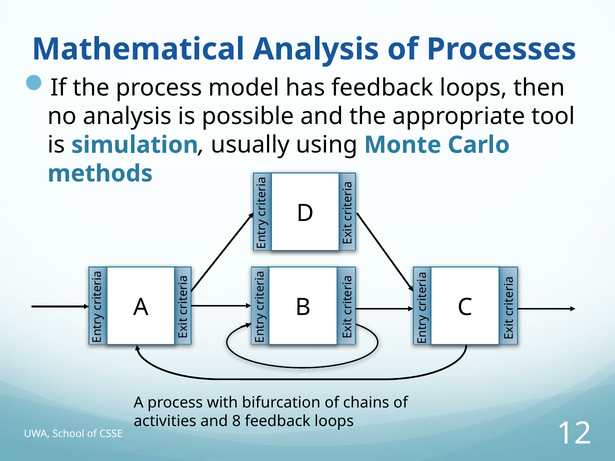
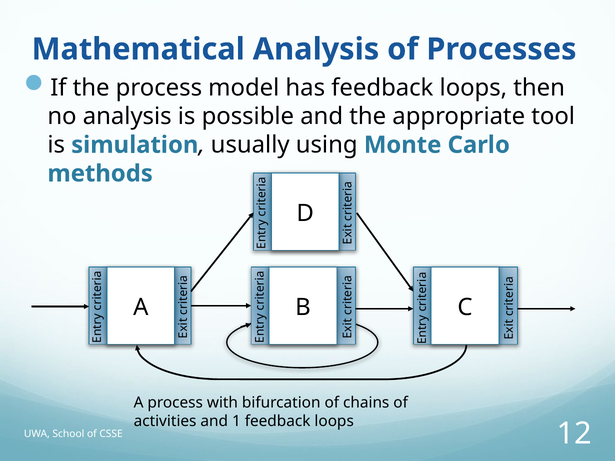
8: 8 -> 1
